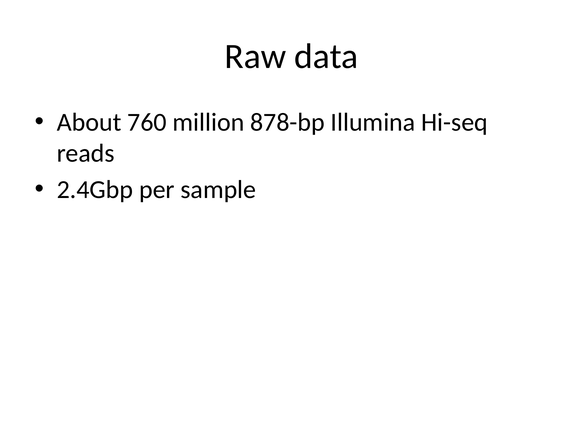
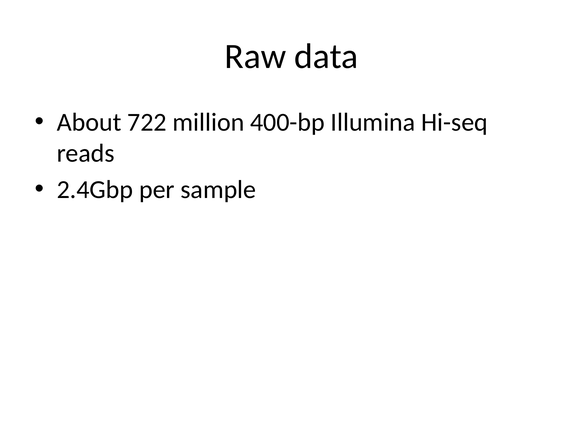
760: 760 -> 722
878-bp: 878-bp -> 400-bp
